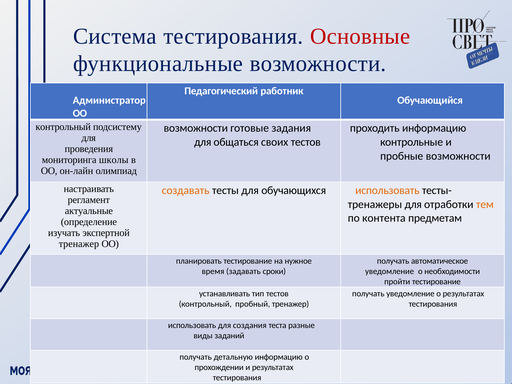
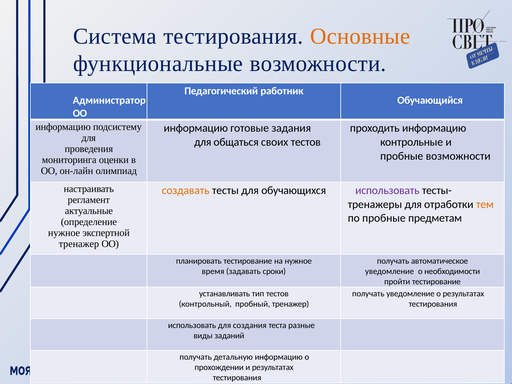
Основные colour: red -> orange
контрольный at (63, 127): контрольный -> информацию
возможности at (196, 128): возможности -> информацию
школы: школы -> оценки
использовать at (387, 190) colour: orange -> purple
по контента: контента -> пробные
изучать at (64, 233): изучать -> нужное
